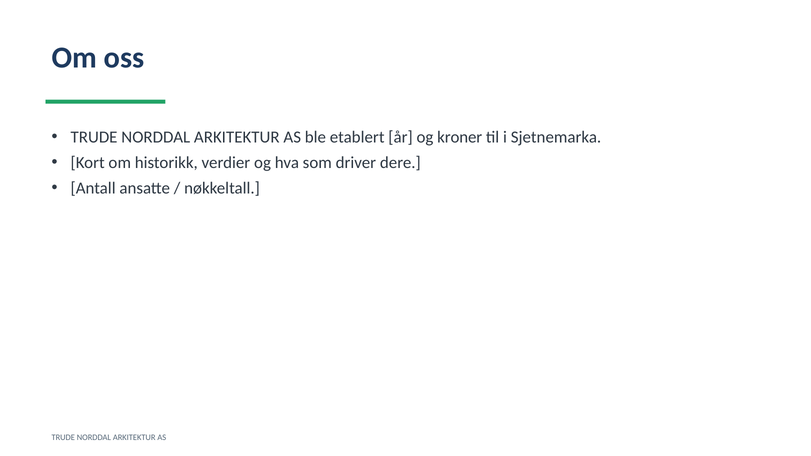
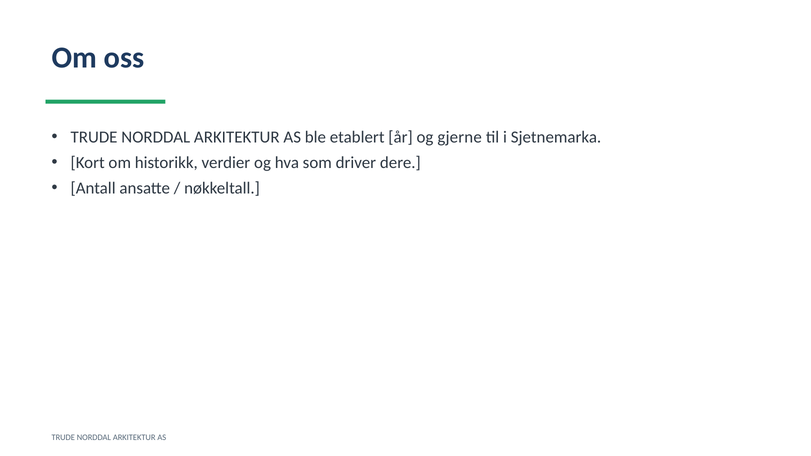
kroner: kroner -> gjerne
